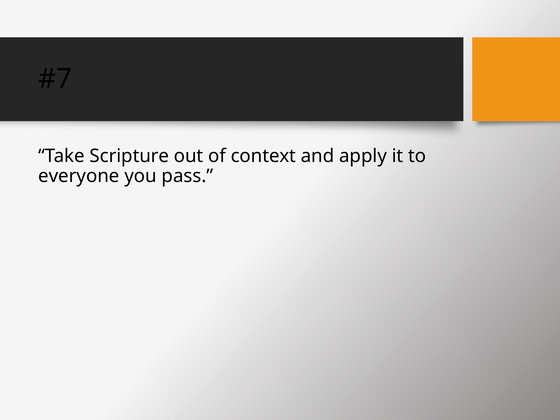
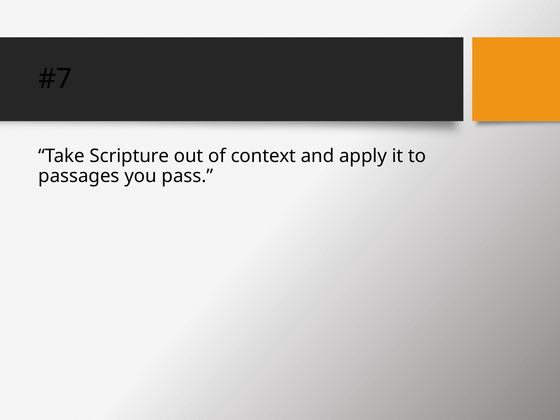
everyone: everyone -> passages
